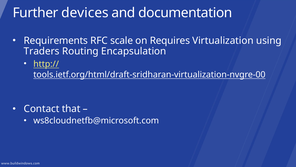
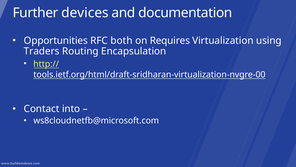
Requirements: Requirements -> Opportunities
scale: scale -> both
that: that -> into
